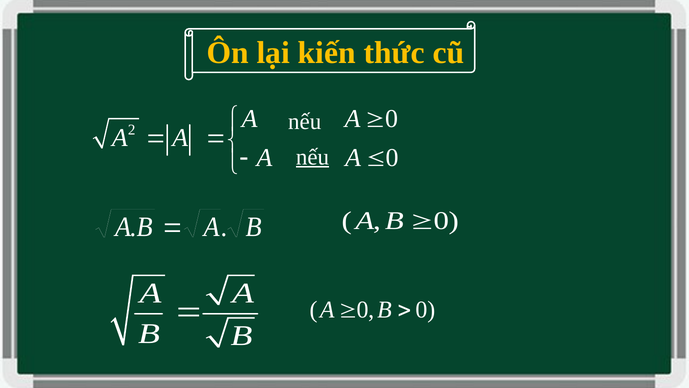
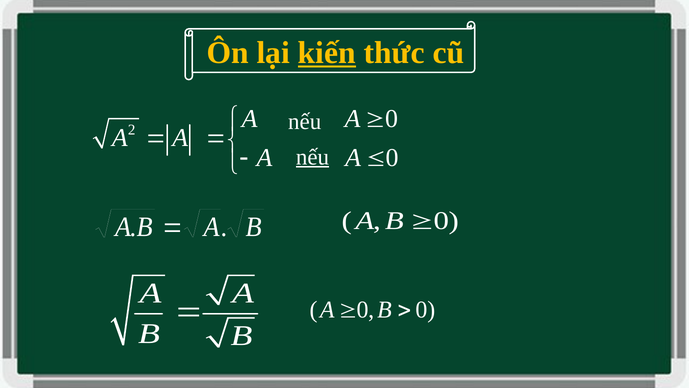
kiến underline: none -> present
